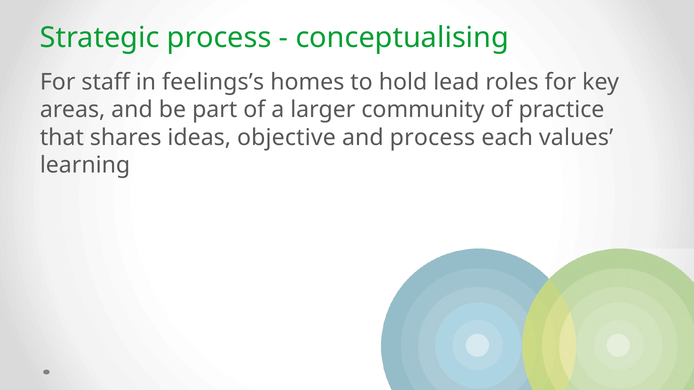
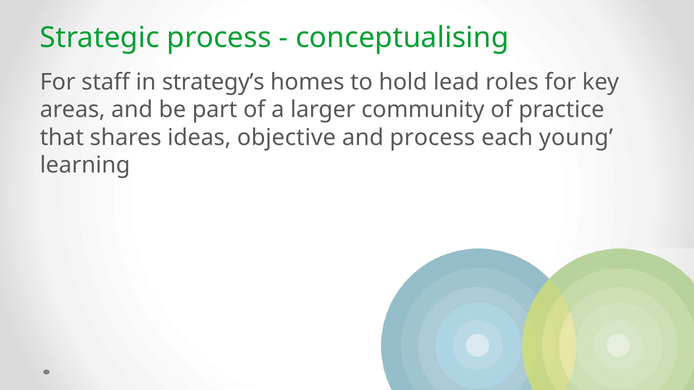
feelings’s: feelings’s -> strategy’s
values: values -> young
